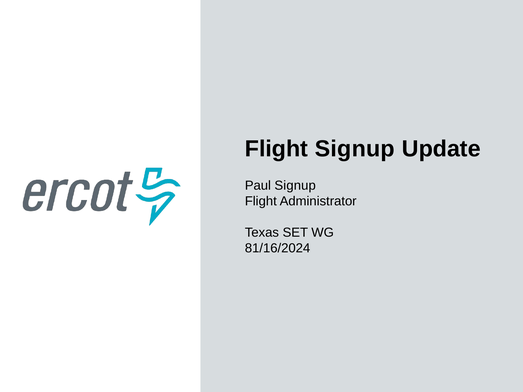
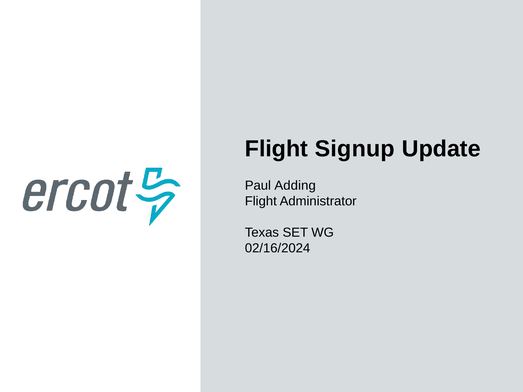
Paul Signup: Signup -> Adding
81/16/2024: 81/16/2024 -> 02/16/2024
